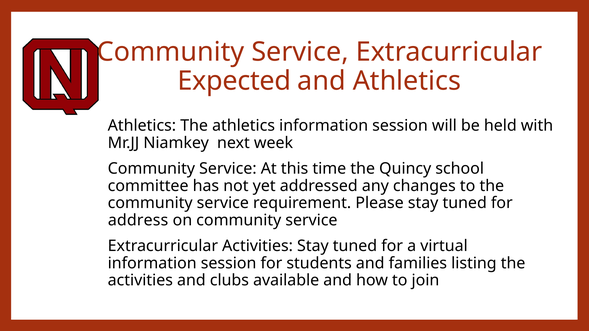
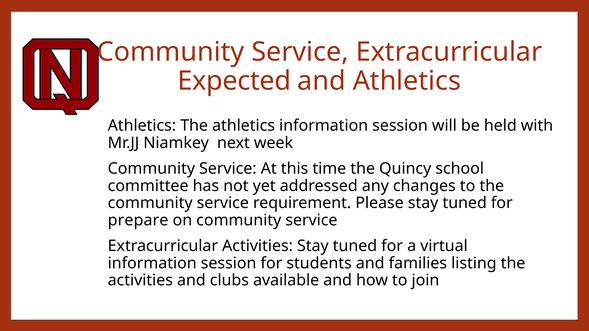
address: address -> prepare
